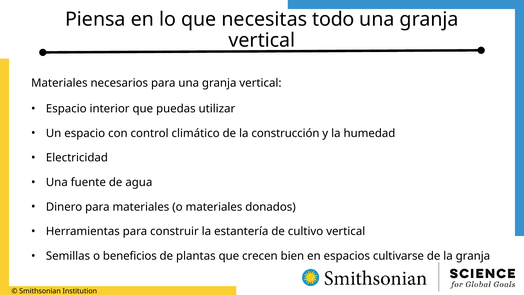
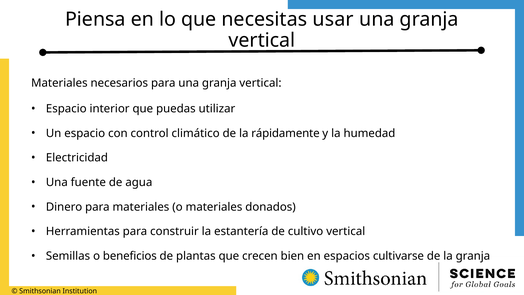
todo: todo -> usar
construcción: construcción -> rápidamente
